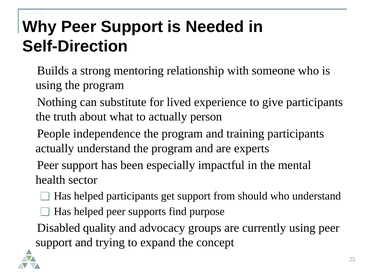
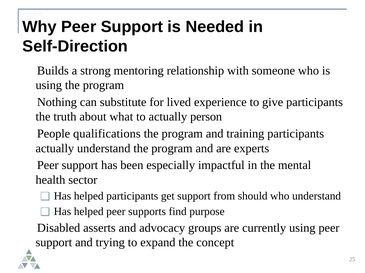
independence: independence -> qualifications
quality: quality -> asserts
